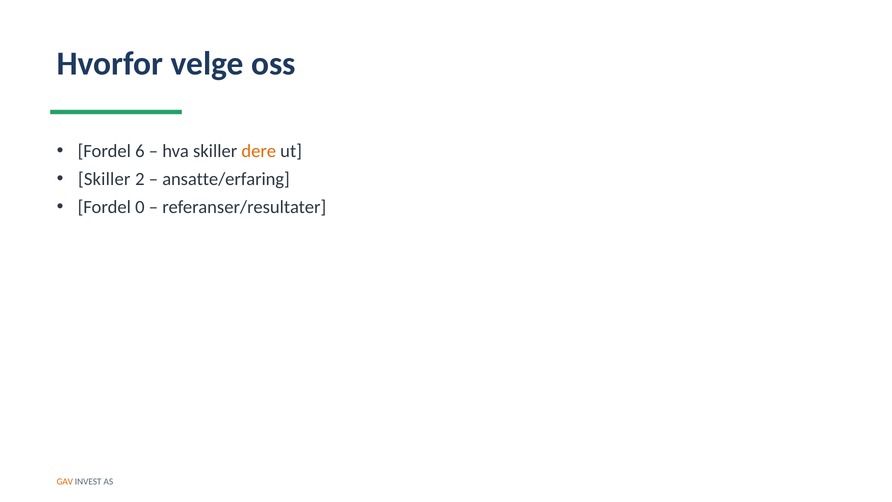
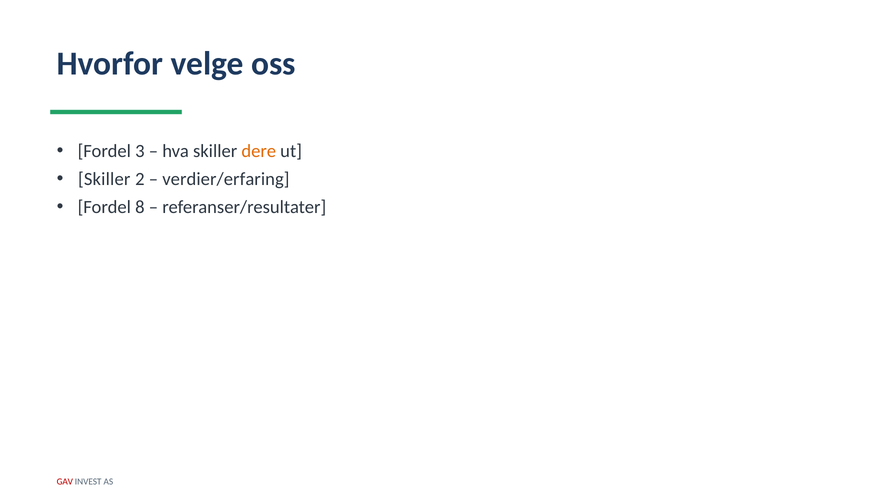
6: 6 -> 3
ansatte/erfaring: ansatte/erfaring -> verdier/erfaring
0: 0 -> 8
GAV colour: orange -> red
